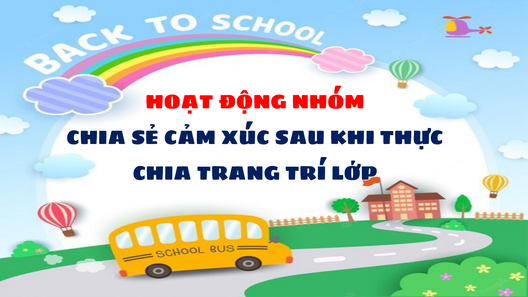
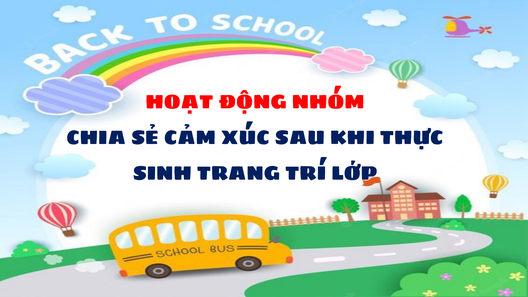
CHIA at (162, 173): CHIA -> SINH
